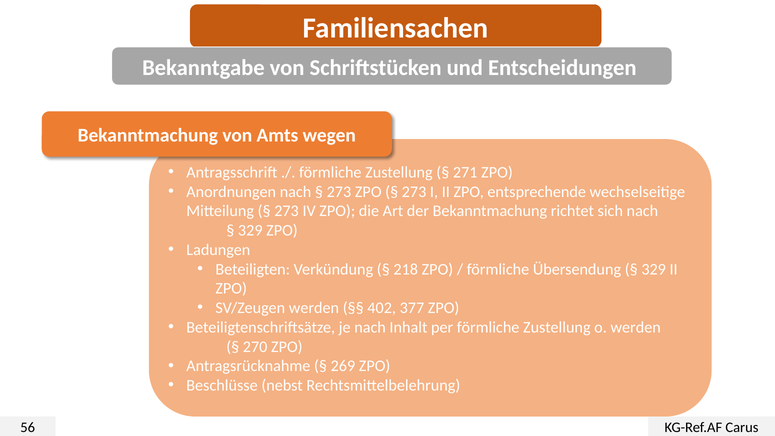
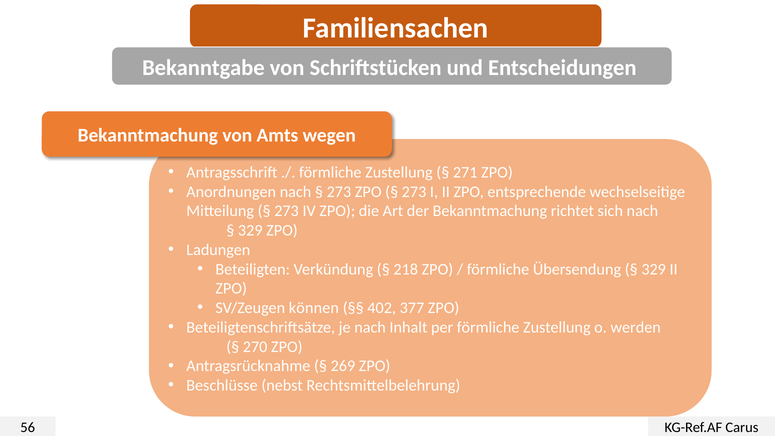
SV/Zeugen werden: werden -> können
